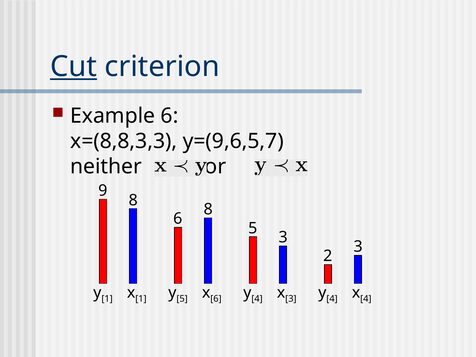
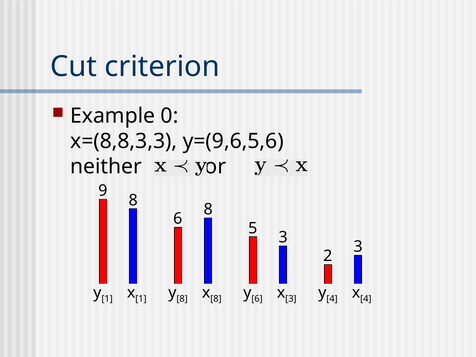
Cut underline: present -> none
Example 6: 6 -> 0
y=(9,6,5,7: y=(9,6,5,7 -> y=(9,6,5,6
5 at (182, 299): 5 -> 8
6 at (216, 299): 6 -> 8
4 at (257, 299): 4 -> 6
